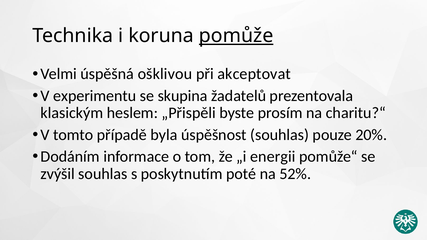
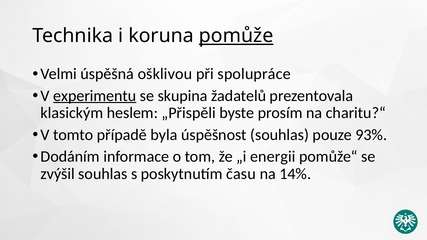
akceptovat: akceptovat -> spolupráce
experimentu underline: none -> present
20%: 20% -> 93%
poté: poté -> času
52%: 52% -> 14%
